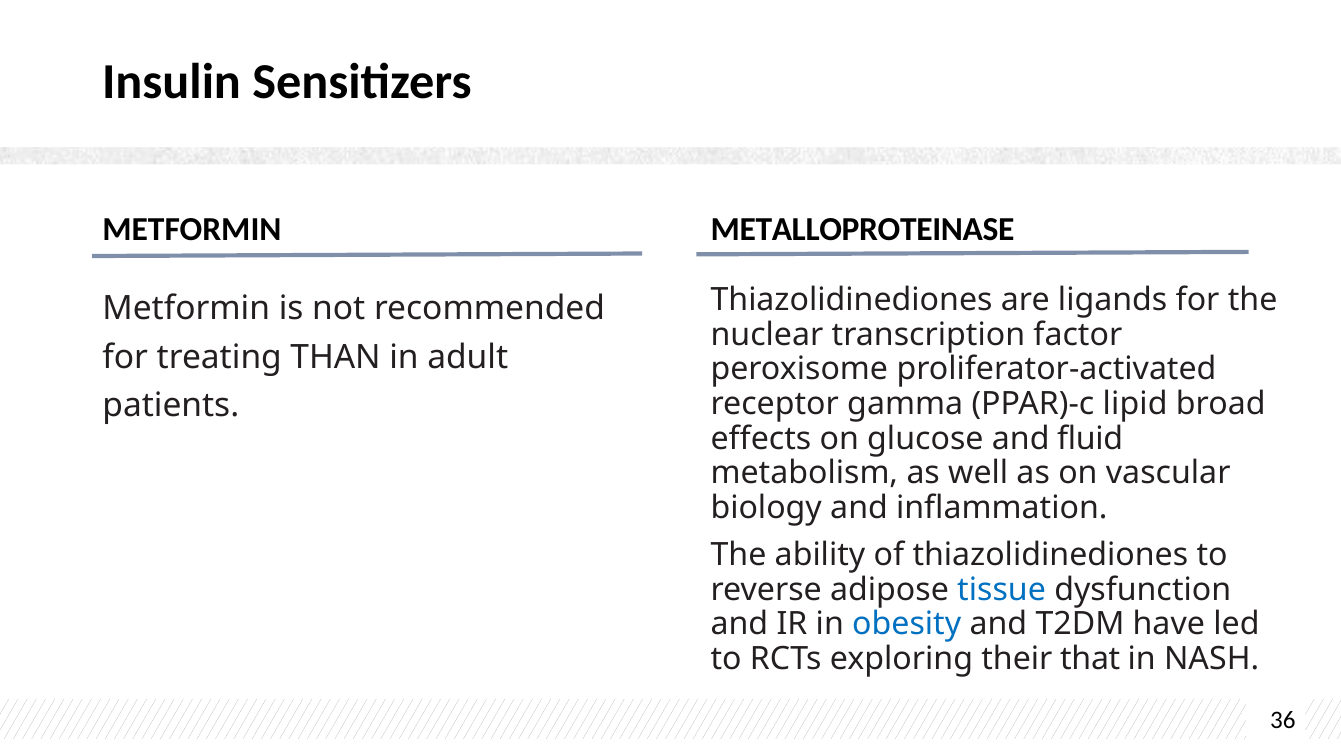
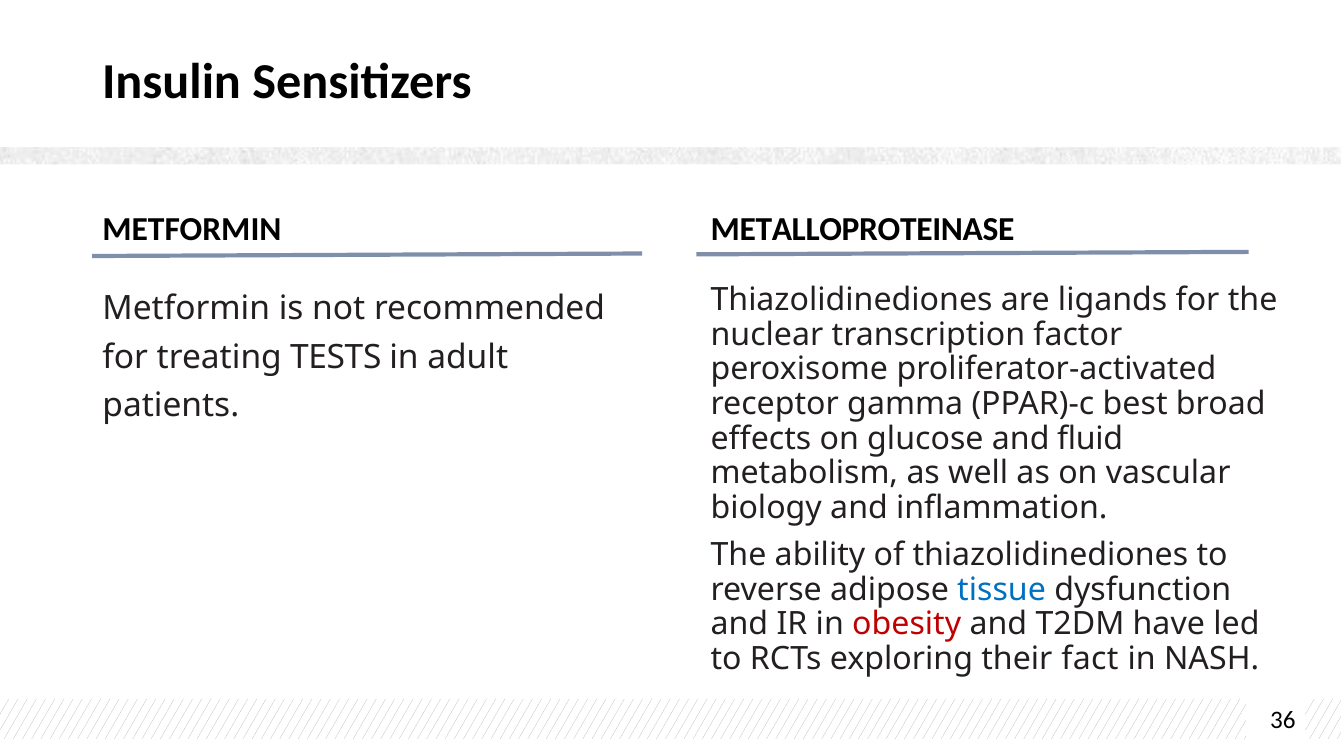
THAN: THAN -> TESTS
lipid: lipid -> best
obesity colour: blue -> red
that: that -> fact
